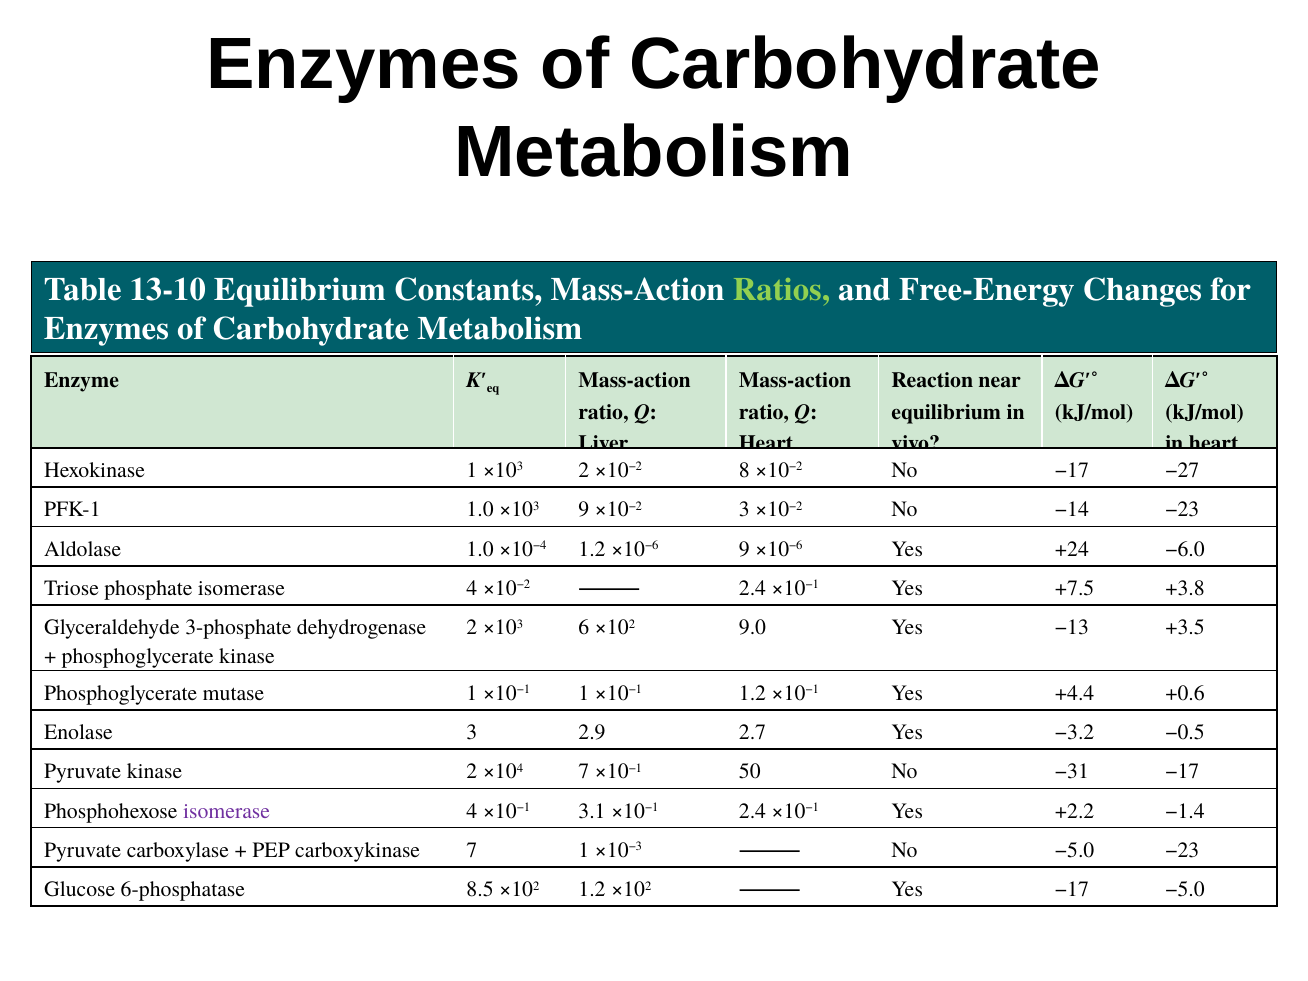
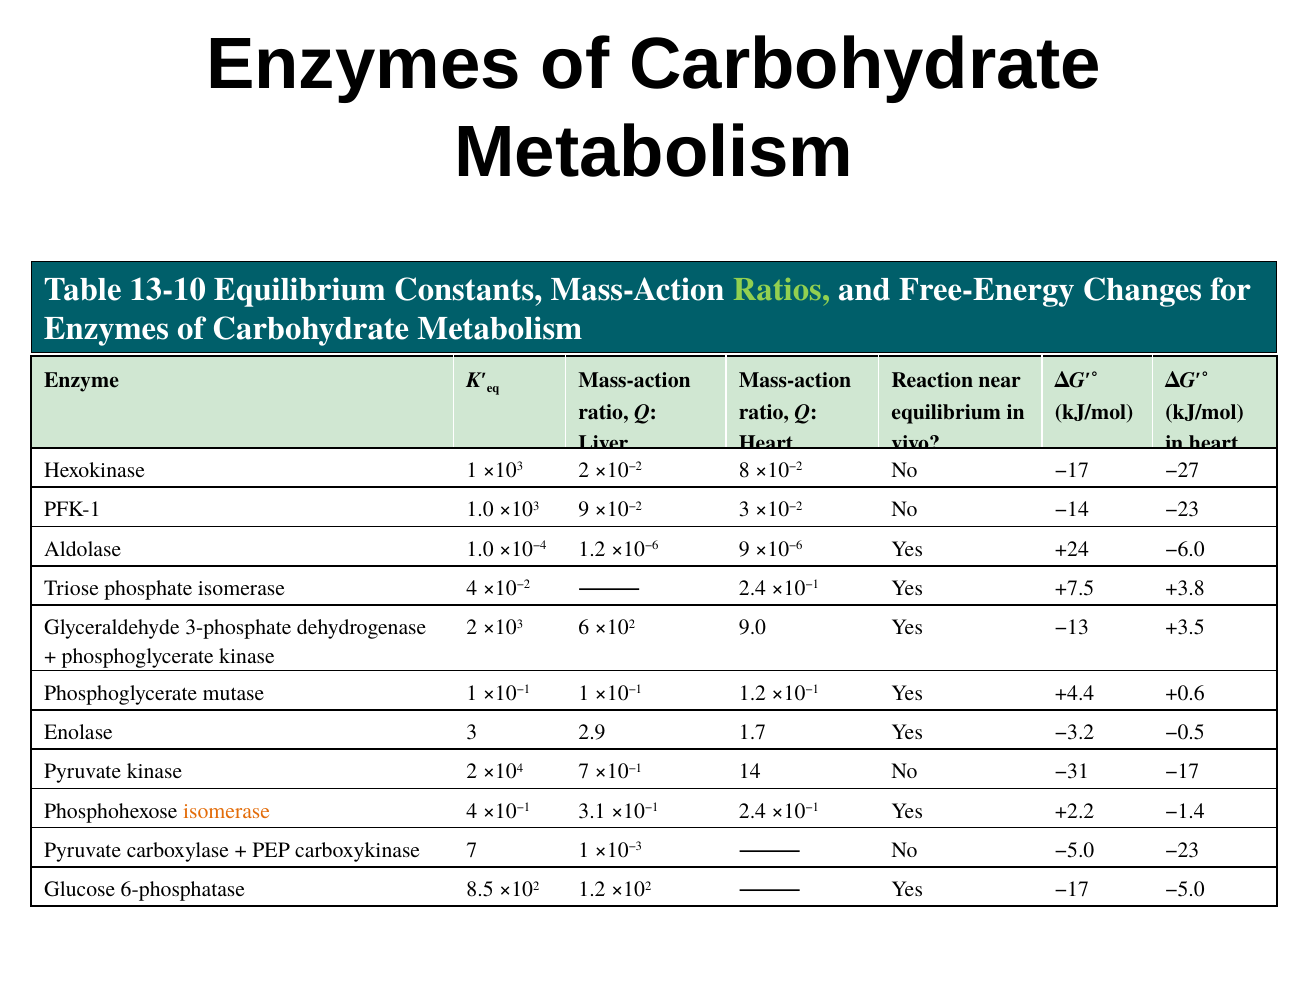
2.7: 2.7 -> 1.7
50: 50 -> 14
isomerase at (227, 811) colour: purple -> orange
